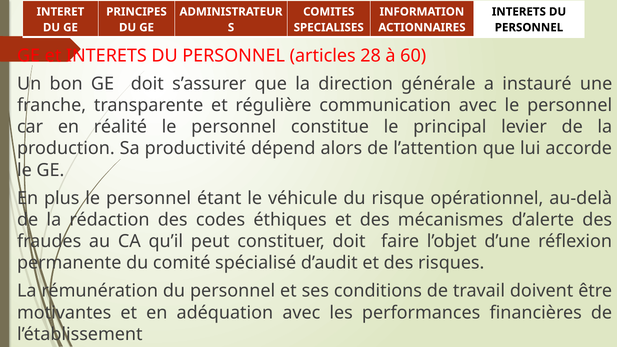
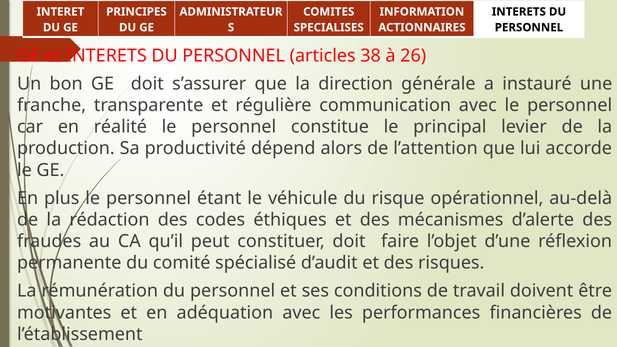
28: 28 -> 38
60: 60 -> 26
